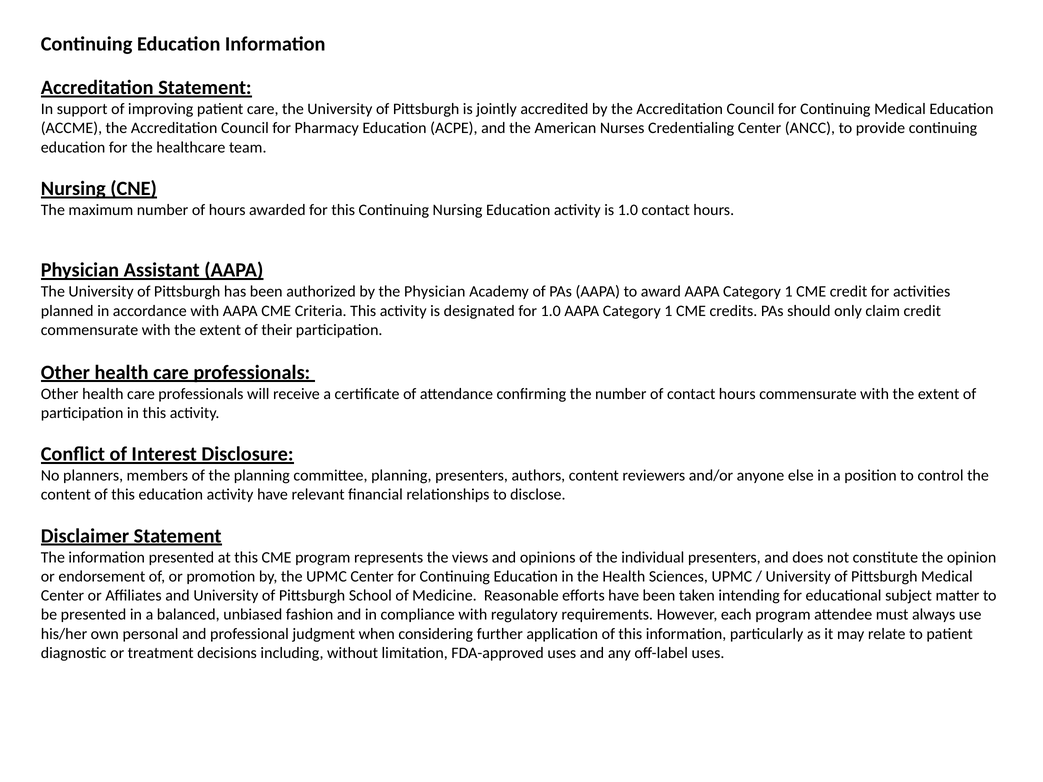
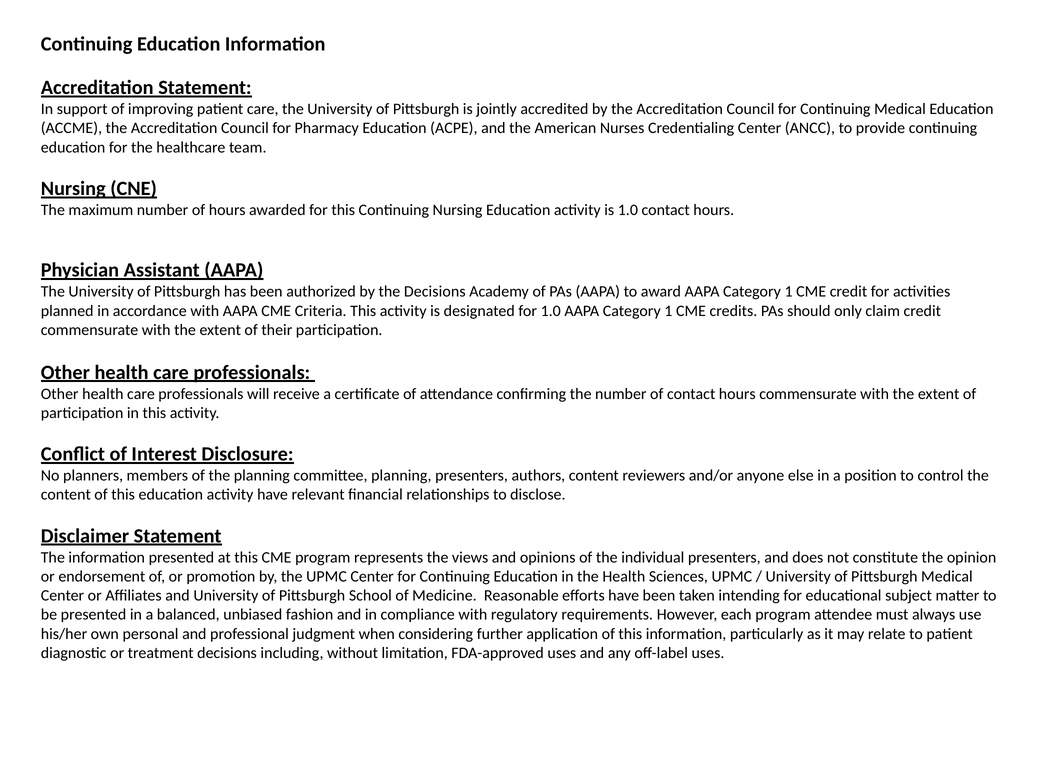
the Physician: Physician -> Decisions
